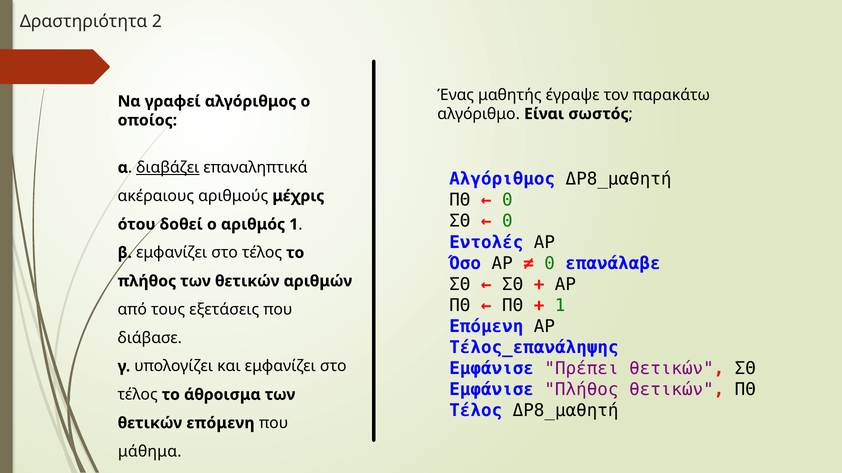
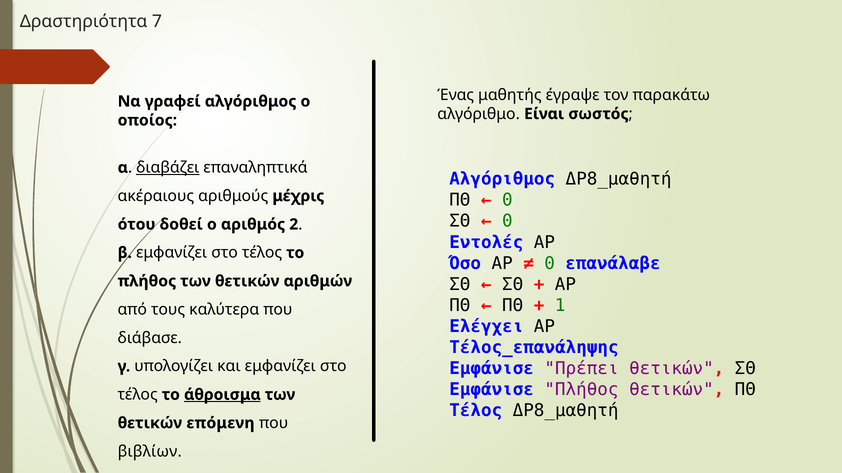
2: 2 -> 7
αριθμός 1: 1 -> 2
εξετάσεις: εξετάσεις -> καλύτερα
Επόμενη at (486, 327): Επόμενη -> Ελέγχει
άθροισμα underline: none -> present
μάθημα: μάθημα -> βιβλίων
